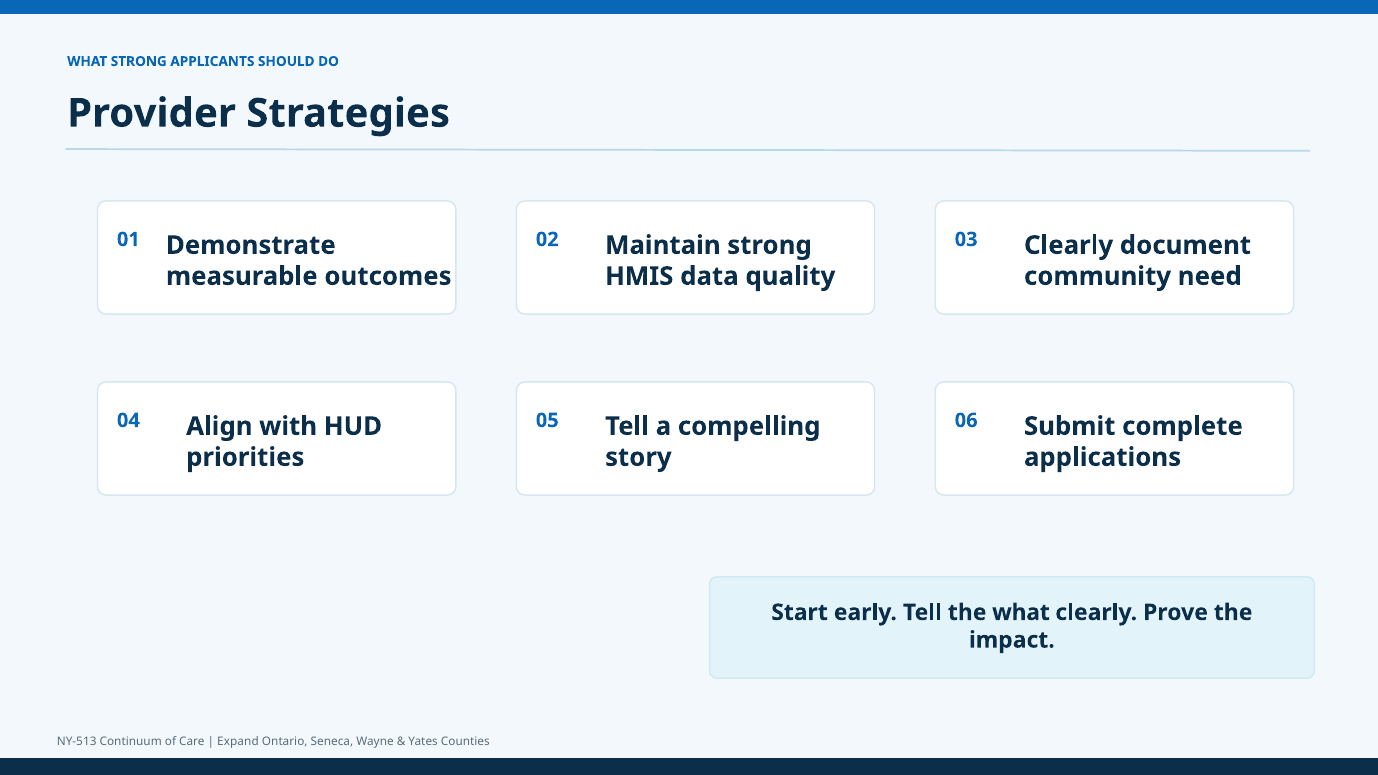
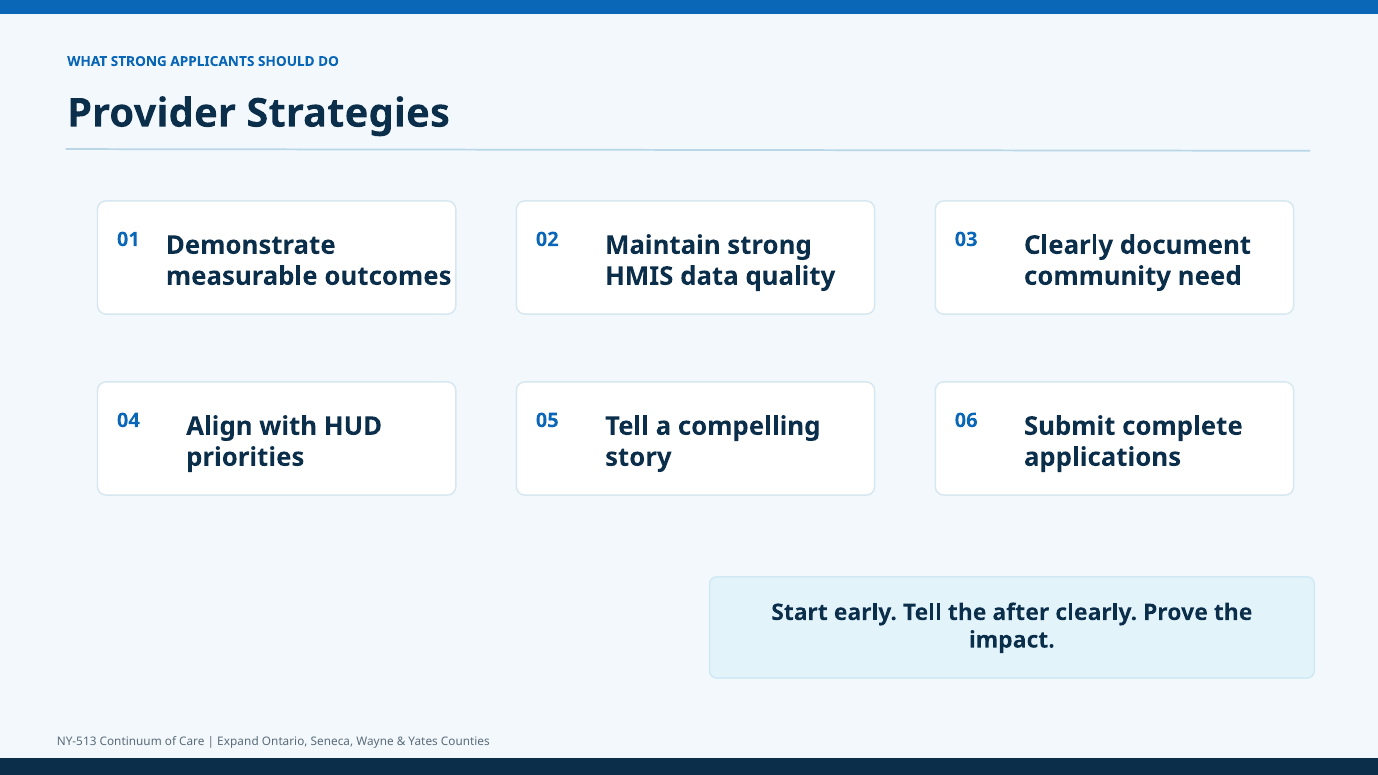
the what: what -> after
